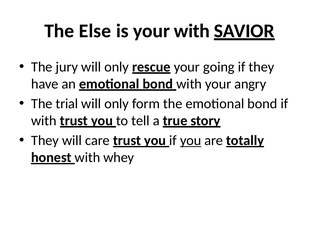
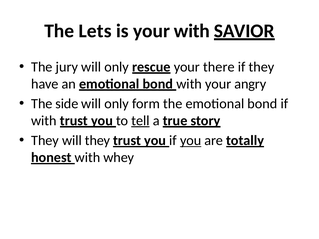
Else: Else -> Lets
going: going -> there
trial: trial -> side
tell underline: none -> present
will care: care -> they
